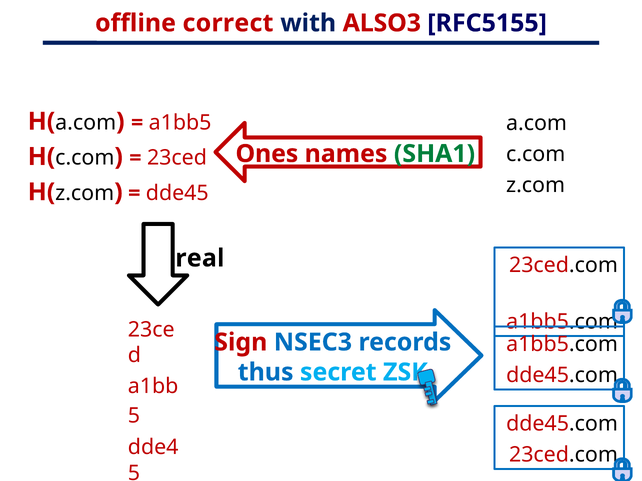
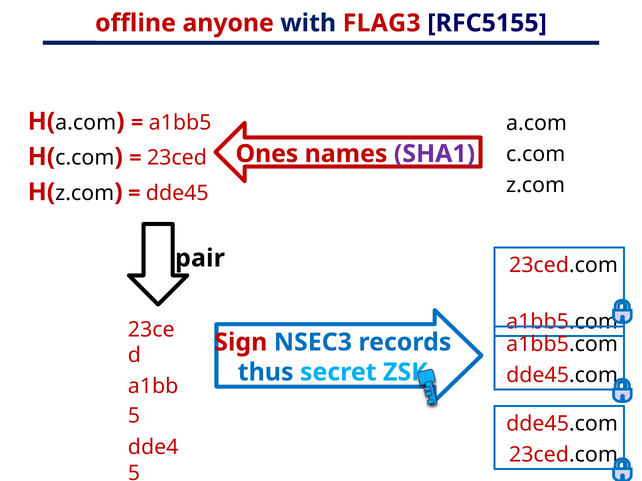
correct: correct -> anyone
ALSO3: ALSO3 -> FLAG3
SHA1 colour: green -> purple
real: real -> pair
